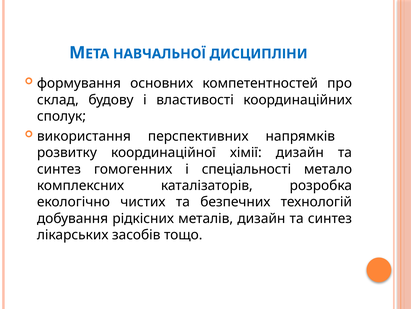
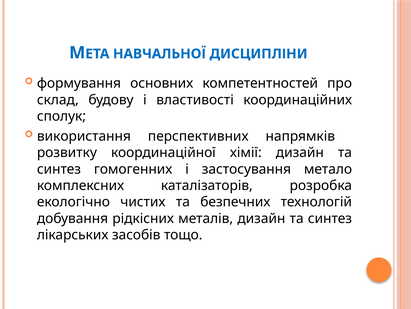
спеціальності: спеціальності -> застосування
